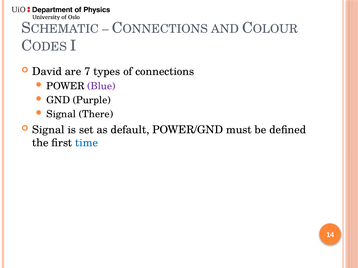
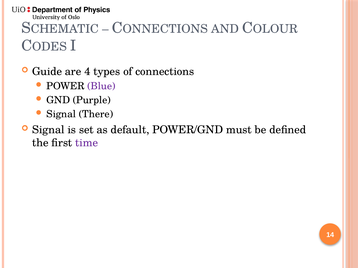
David: David -> Guide
7: 7 -> 4
time colour: blue -> purple
